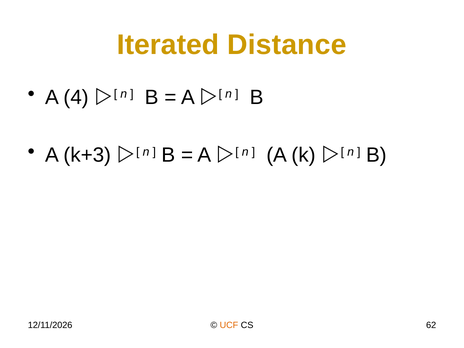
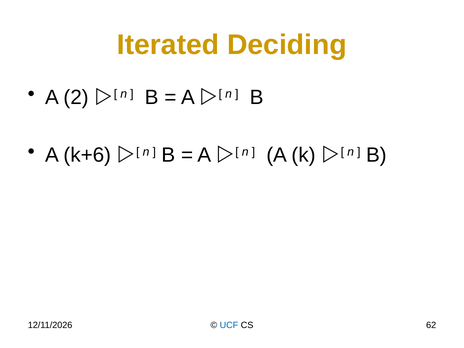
Distance: Distance -> Deciding
4: 4 -> 2
k+3: k+3 -> k+6
UCF colour: orange -> blue
